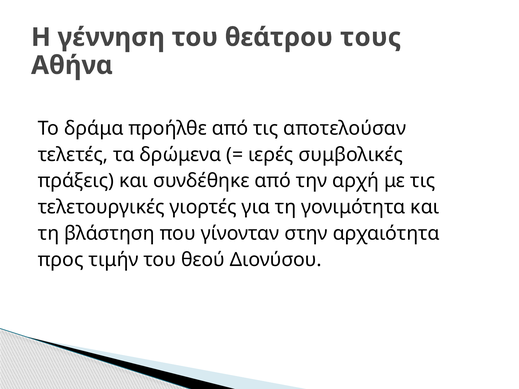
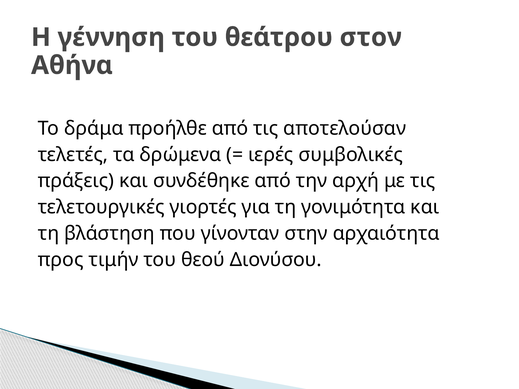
τους: τους -> στον
